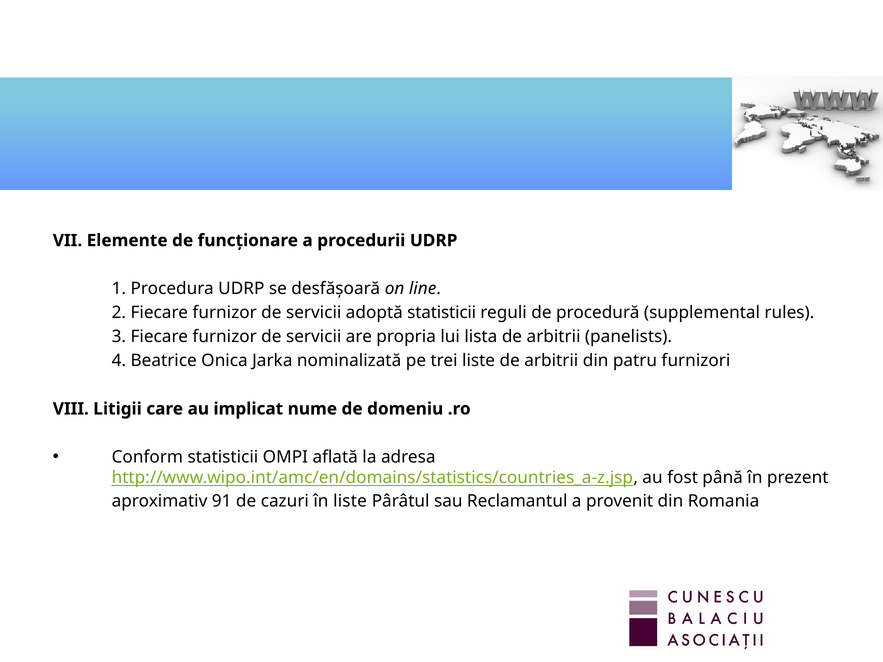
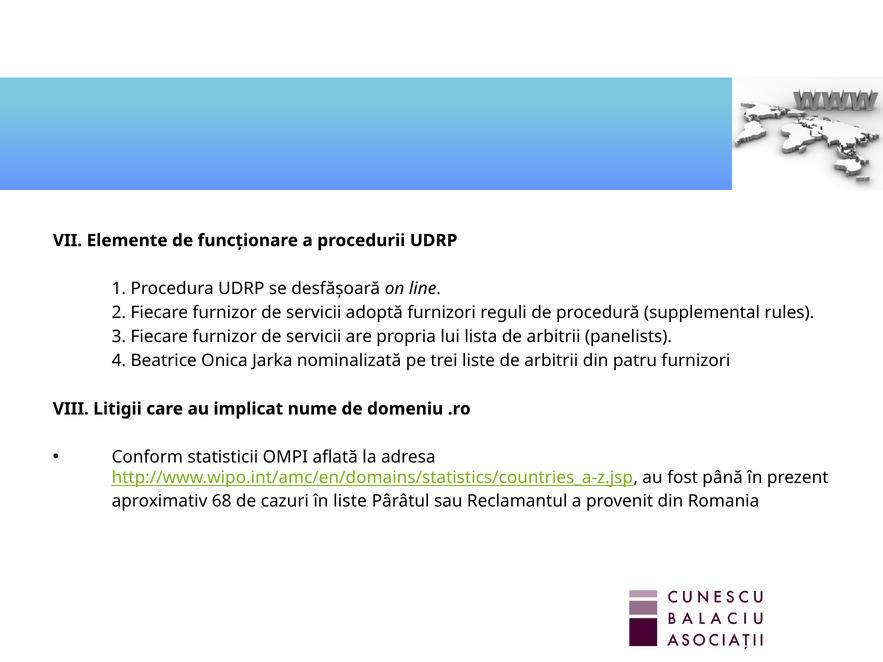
adoptă statisticii: statisticii -> furnizori
91: 91 -> 68
